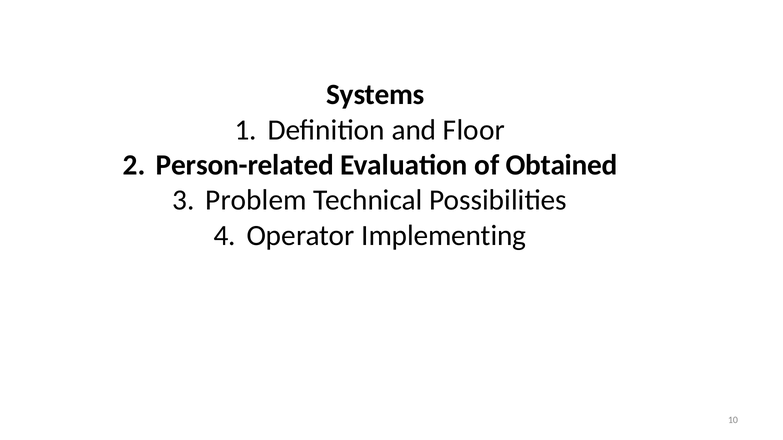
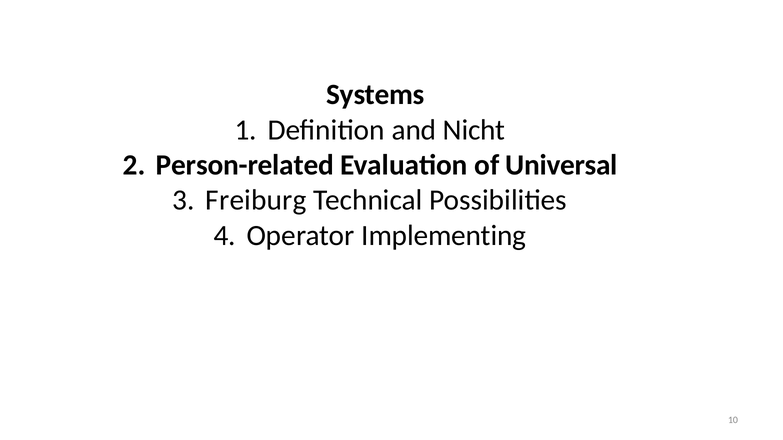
Floor: Floor -> Nicht
Obtained: Obtained -> Universal
Problem: Problem -> Freiburg
